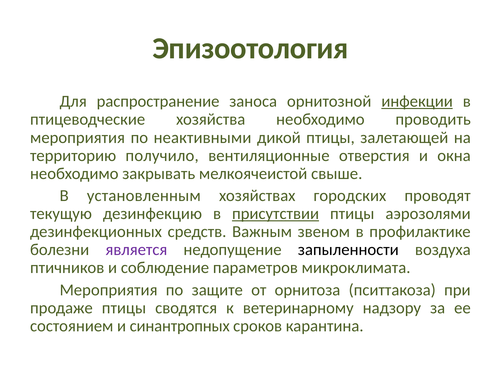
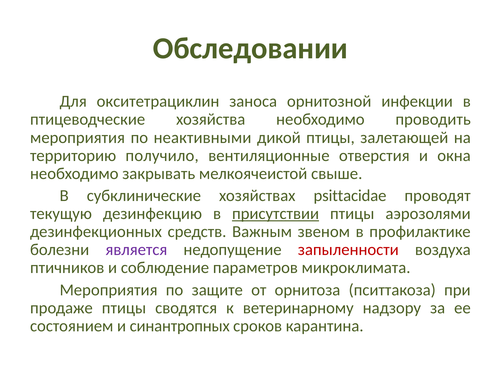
Эпизоотология: Эпизоотология -> Обследовании
распространение: распространение -> окситетрациклин
инфекции underline: present -> none
установленным: установленным -> субклинические
городских: городских -> psittacidae
запыленности colour: black -> red
